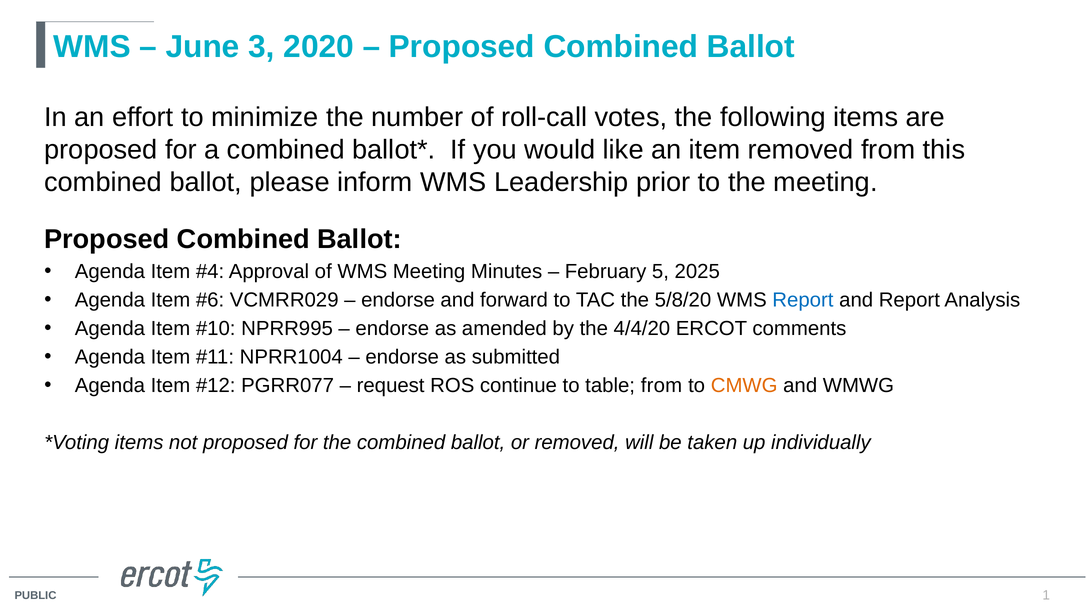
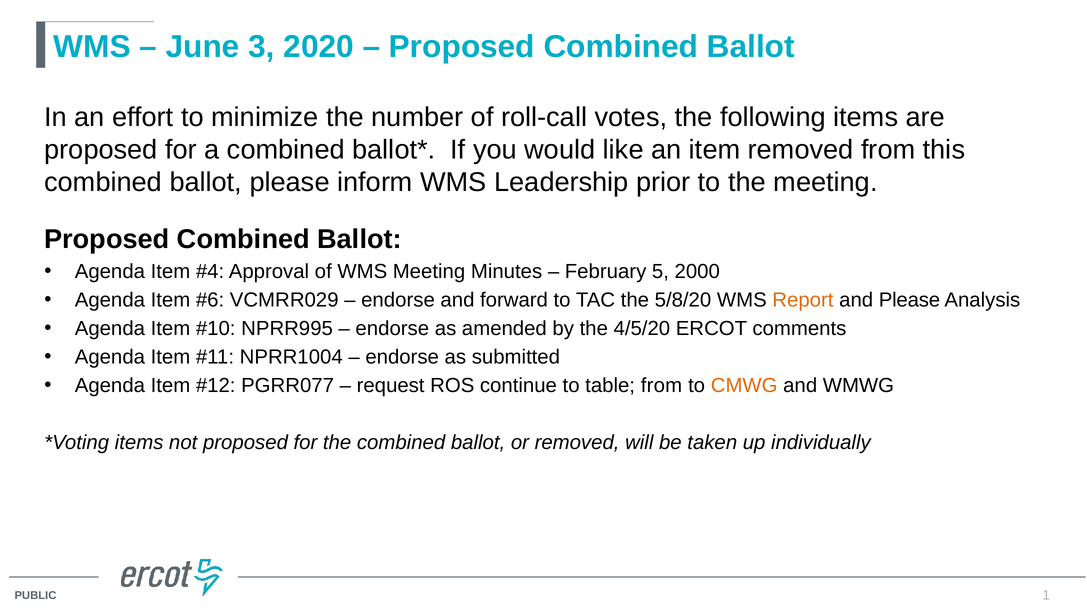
2025: 2025 -> 2000
Report at (803, 300) colour: blue -> orange
and Report: Report -> Please
4/4/20: 4/4/20 -> 4/5/20
